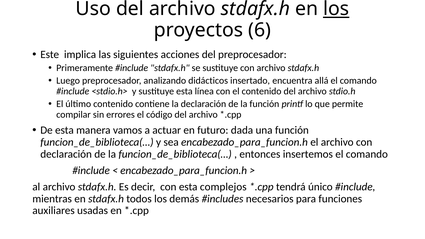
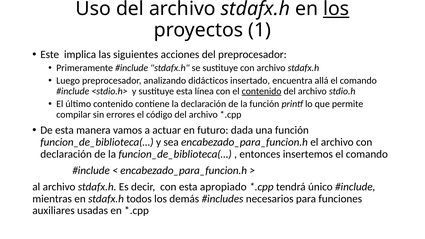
6: 6 -> 1
contenido at (262, 91) underline: none -> present
complejos: complejos -> apropiado
